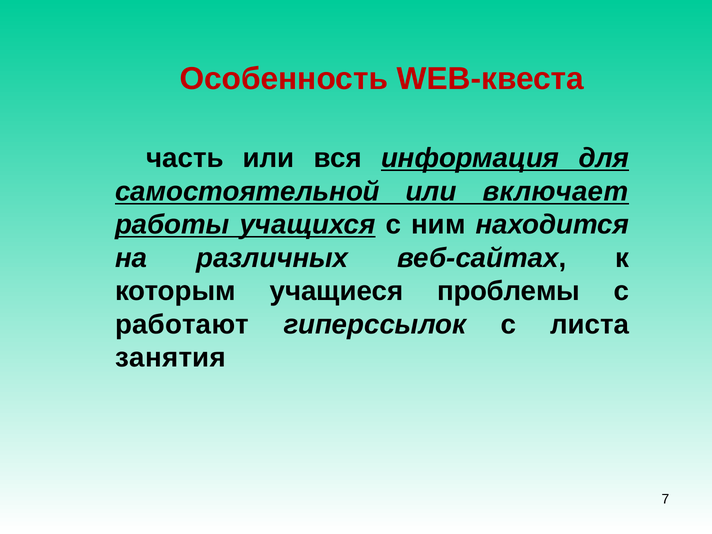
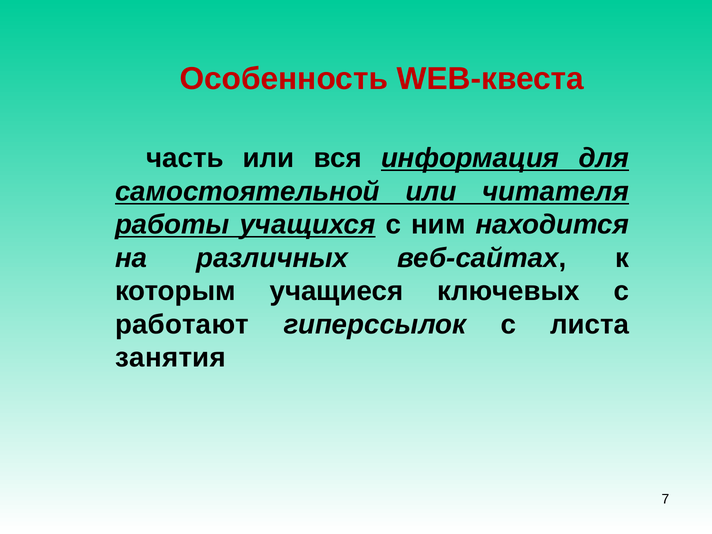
включает: включает -> читателя
проблемы: проблемы -> ключевых
